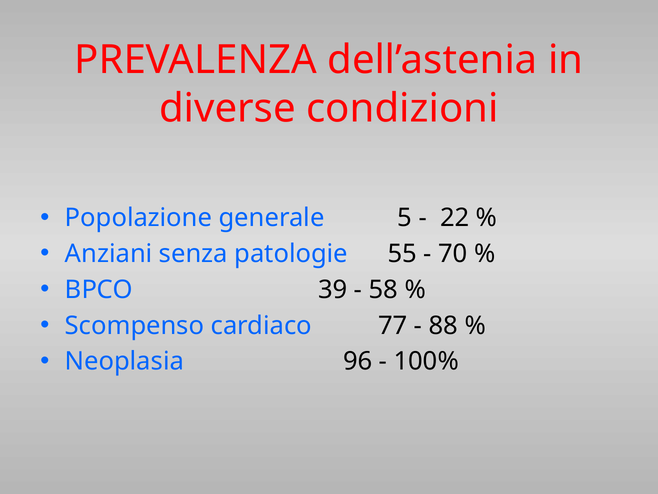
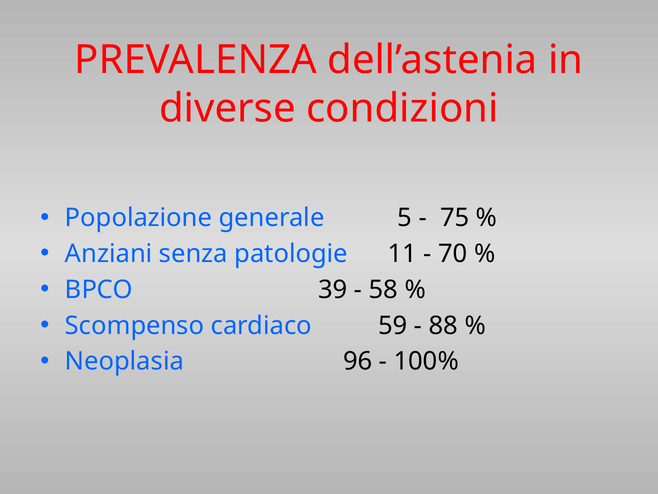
22: 22 -> 75
55: 55 -> 11
77: 77 -> 59
